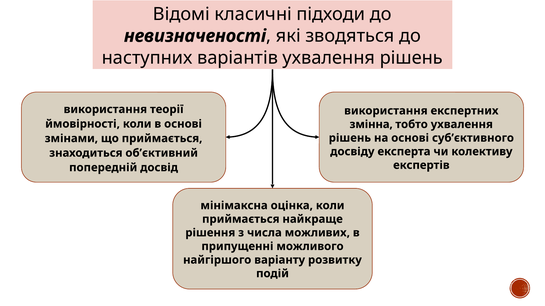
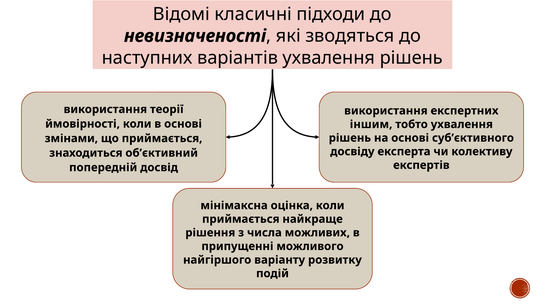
змінна: змінна -> іншим
